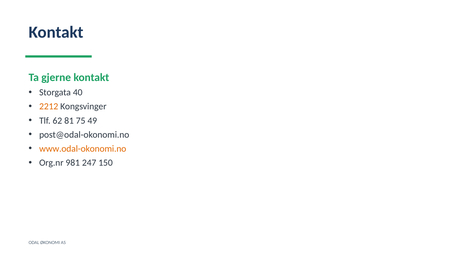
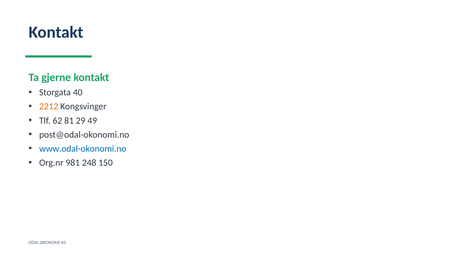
75: 75 -> 29
www.odal-okonomi.no colour: orange -> blue
247: 247 -> 248
